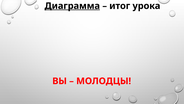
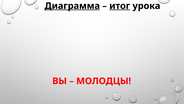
итог underline: none -> present
